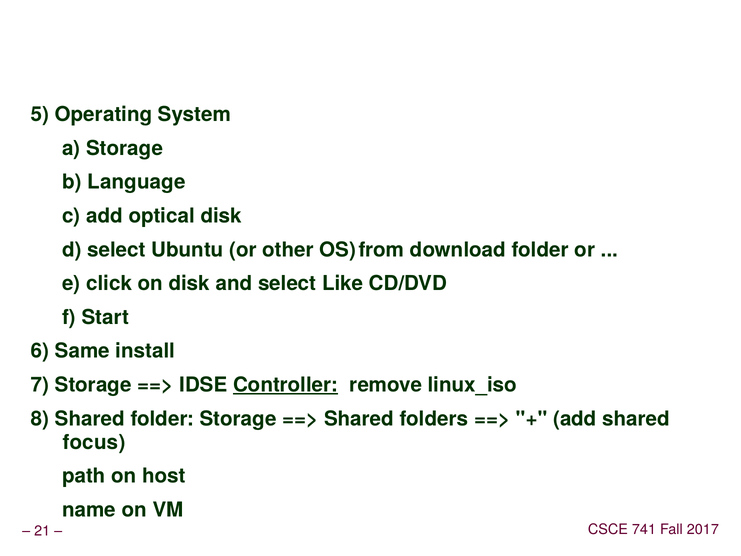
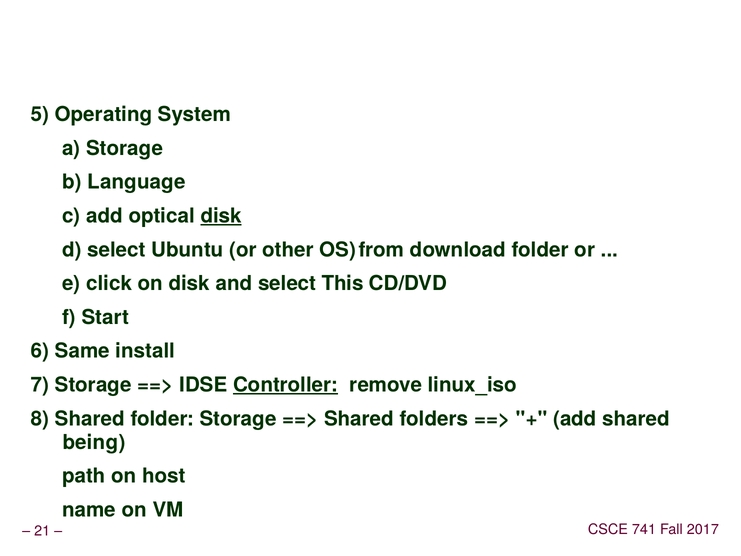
disk at (221, 216) underline: none -> present
Like: Like -> This
focus: focus -> being
